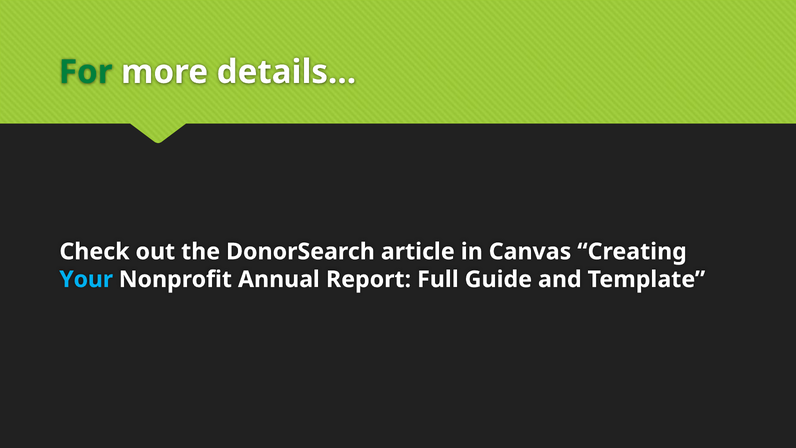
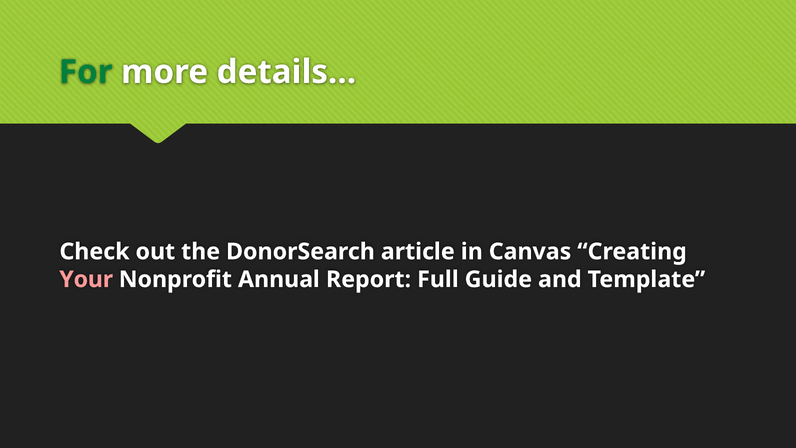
Your colour: light blue -> pink
